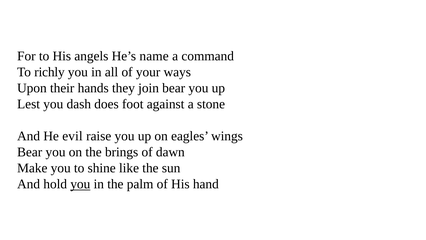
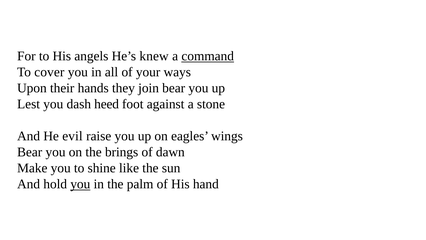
name: name -> knew
command underline: none -> present
richly: richly -> cover
does: does -> heed
